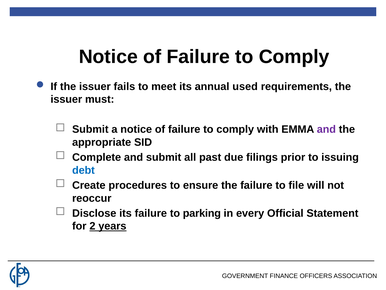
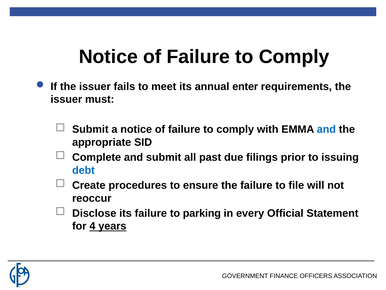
used: used -> enter
and at (326, 129) colour: purple -> blue
2: 2 -> 4
